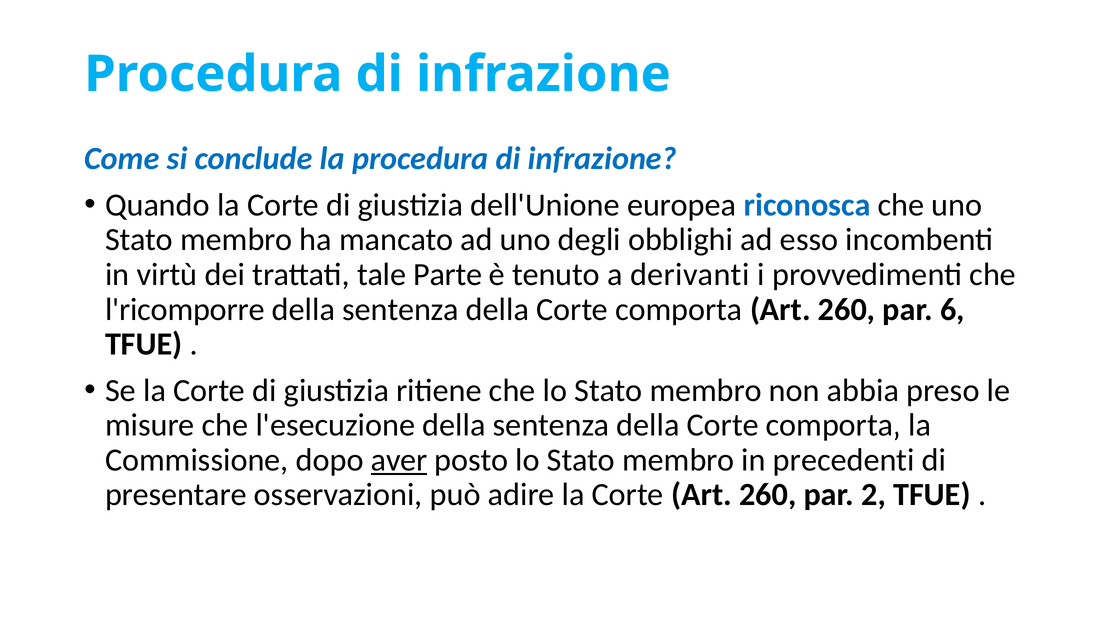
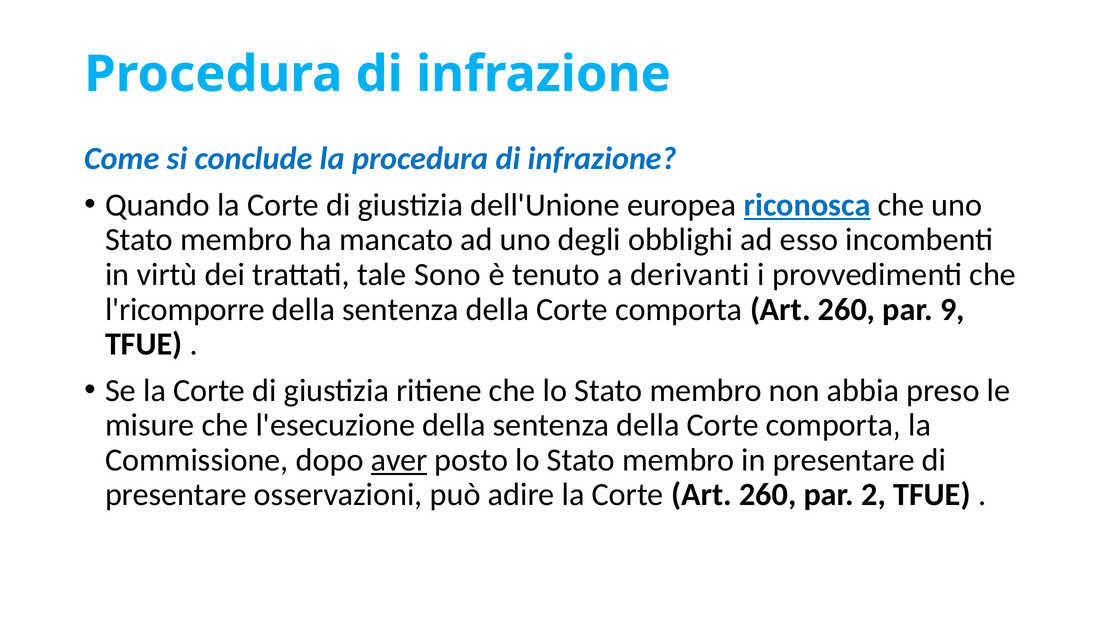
riconosca underline: none -> present
Parte: Parte -> Sono
6: 6 -> 9
in precedenti: precedenti -> presentare
